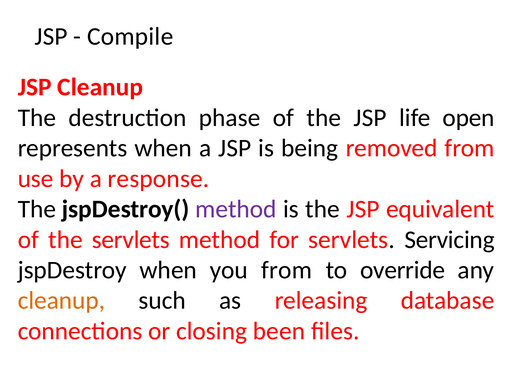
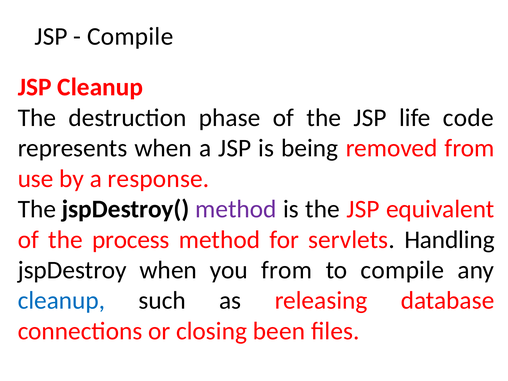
open: open -> code
the servlets: servlets -> process
Servicing: Servicing -> Handling
to override: override -> compile
cleanup at (61, 301) colour: orange -> blue
